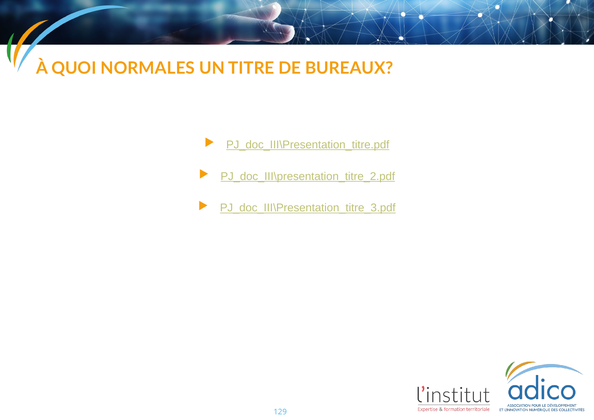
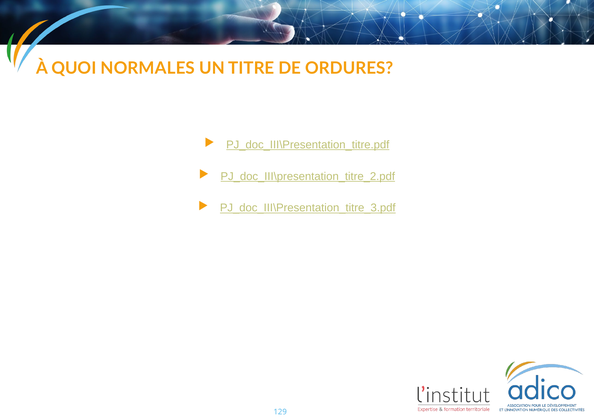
BUREAUX: BUREAUX -> ORDURES
